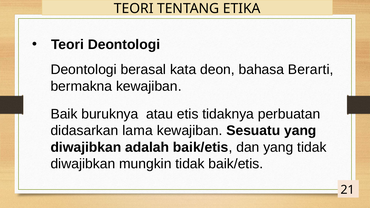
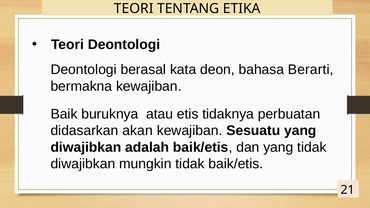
lama: lama -> akan
